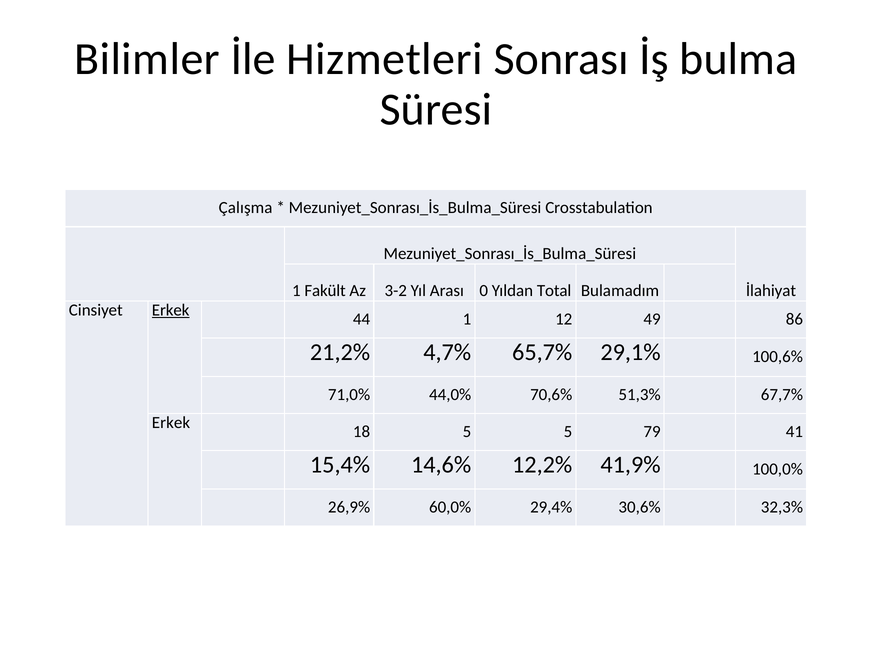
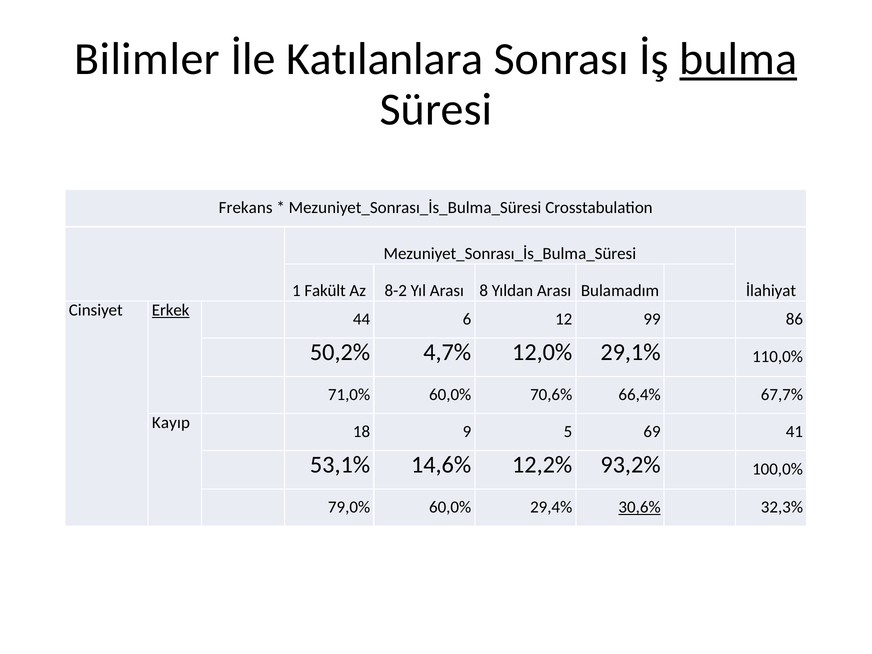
Hizmetleri: Hizmetleri -> Katılanlara
bulma underline: none -> present
Çalışma: Çalışma -> Frekans
3-2: 3-2 -> 8-2
0: 0 -> 8
Yıldan Total: Total -> Arası
44 1: 1 -> 6
49: 49 -> 99
21,2%: 21,2% -> 50,2%
65,7%: 65,7% -> 12,0%
100,6%: 100,6% -> 110,0%
71,0% 44,0%: 44,0% -> 60,0%
51,3%: 51,3% -> 66,4%
Erkek at (171, 423): Erkek -> Kayıp
18 5: 5 -> 9
79: 79 -> 69
15,4%: 15,4% -> 53,1%
41,9%: 41,9% -> 93,2%
26,9%: 26,9% -> 79,0%
30,6% underline: none -> present
